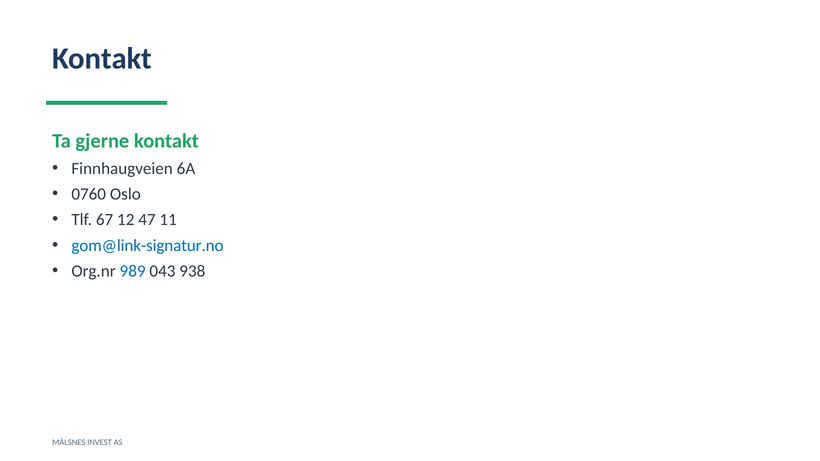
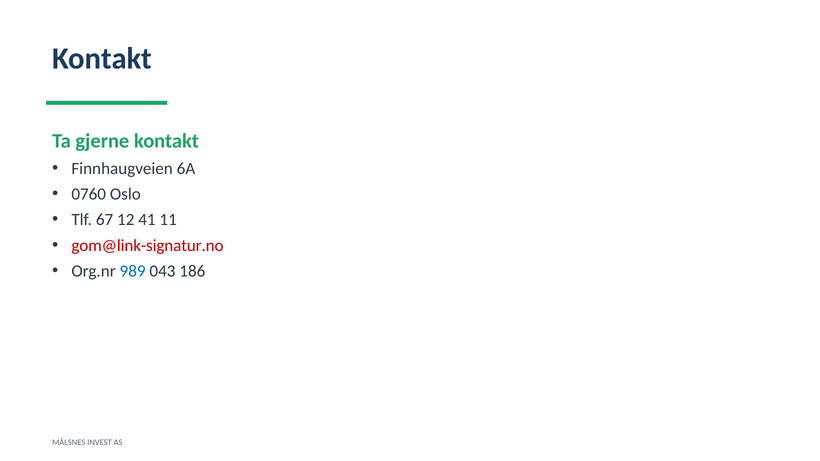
47: 47 -> 41
gom@link-signatur.no colour: blue -> red
938: 938 -> 186
